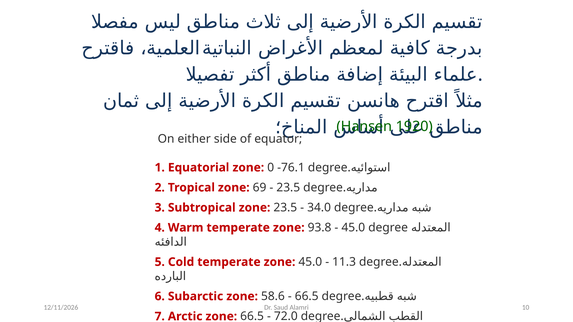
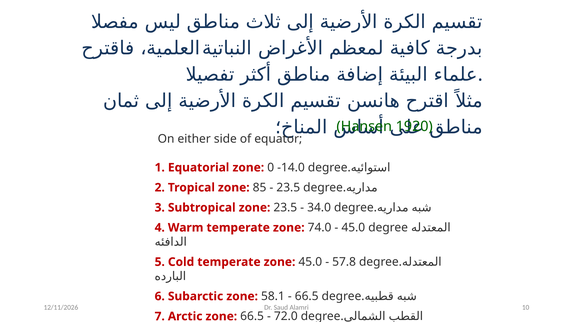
-76.1: -76.1 -> -14.0
69: 69 -> 85
93.8: 93.8 -> 74.0
11.3: 11.3 -> 57.8
58.6: 58.6 -> 58.1
